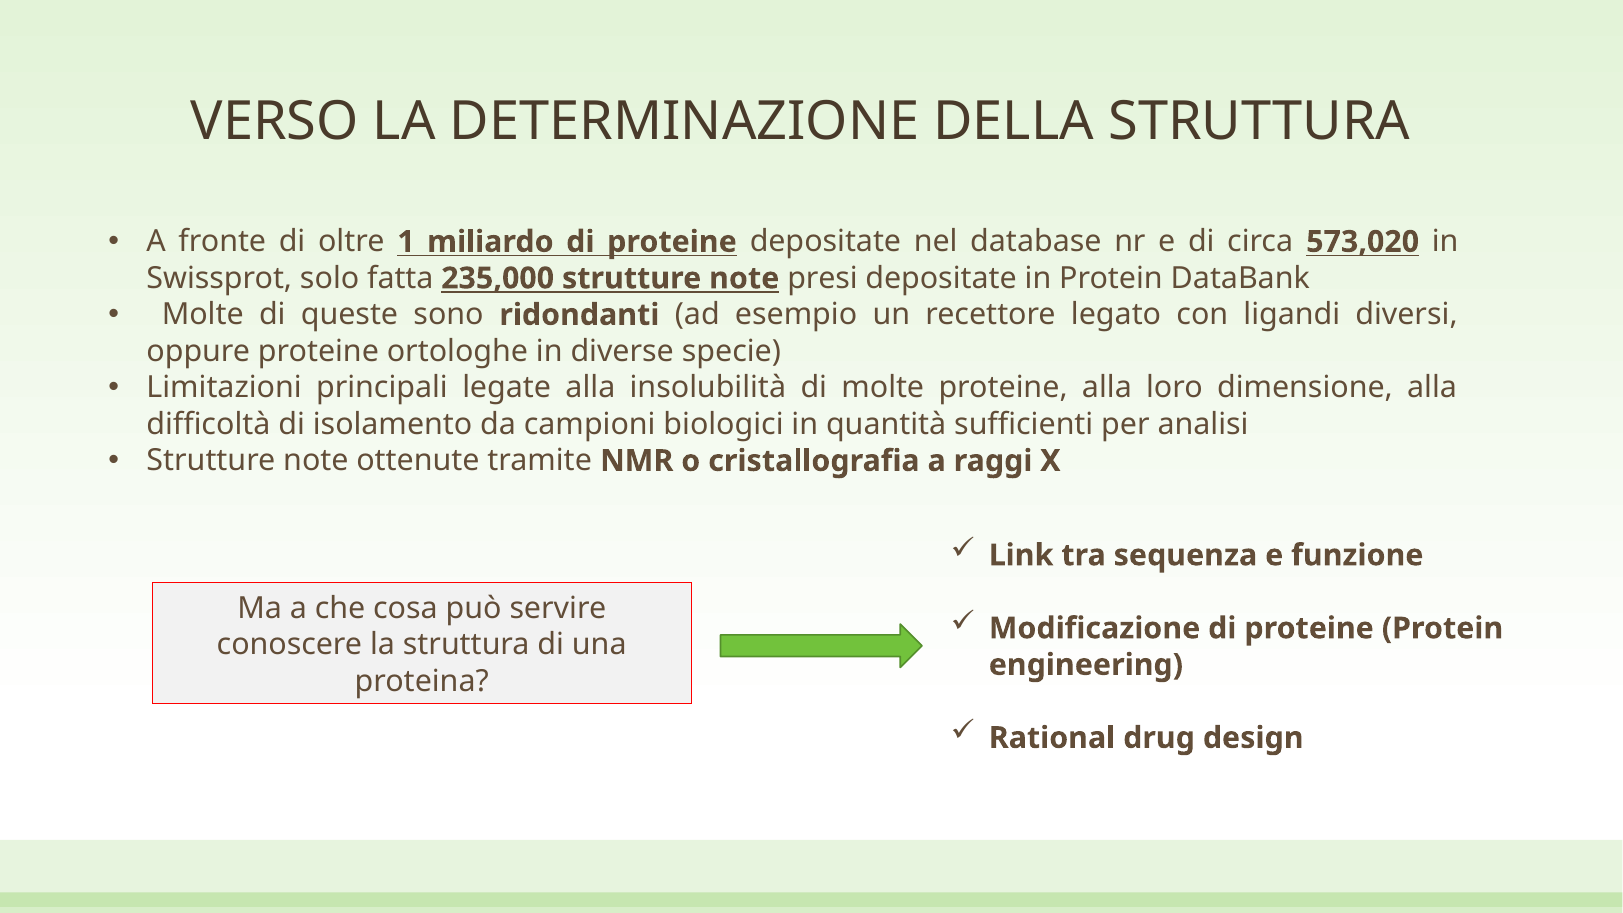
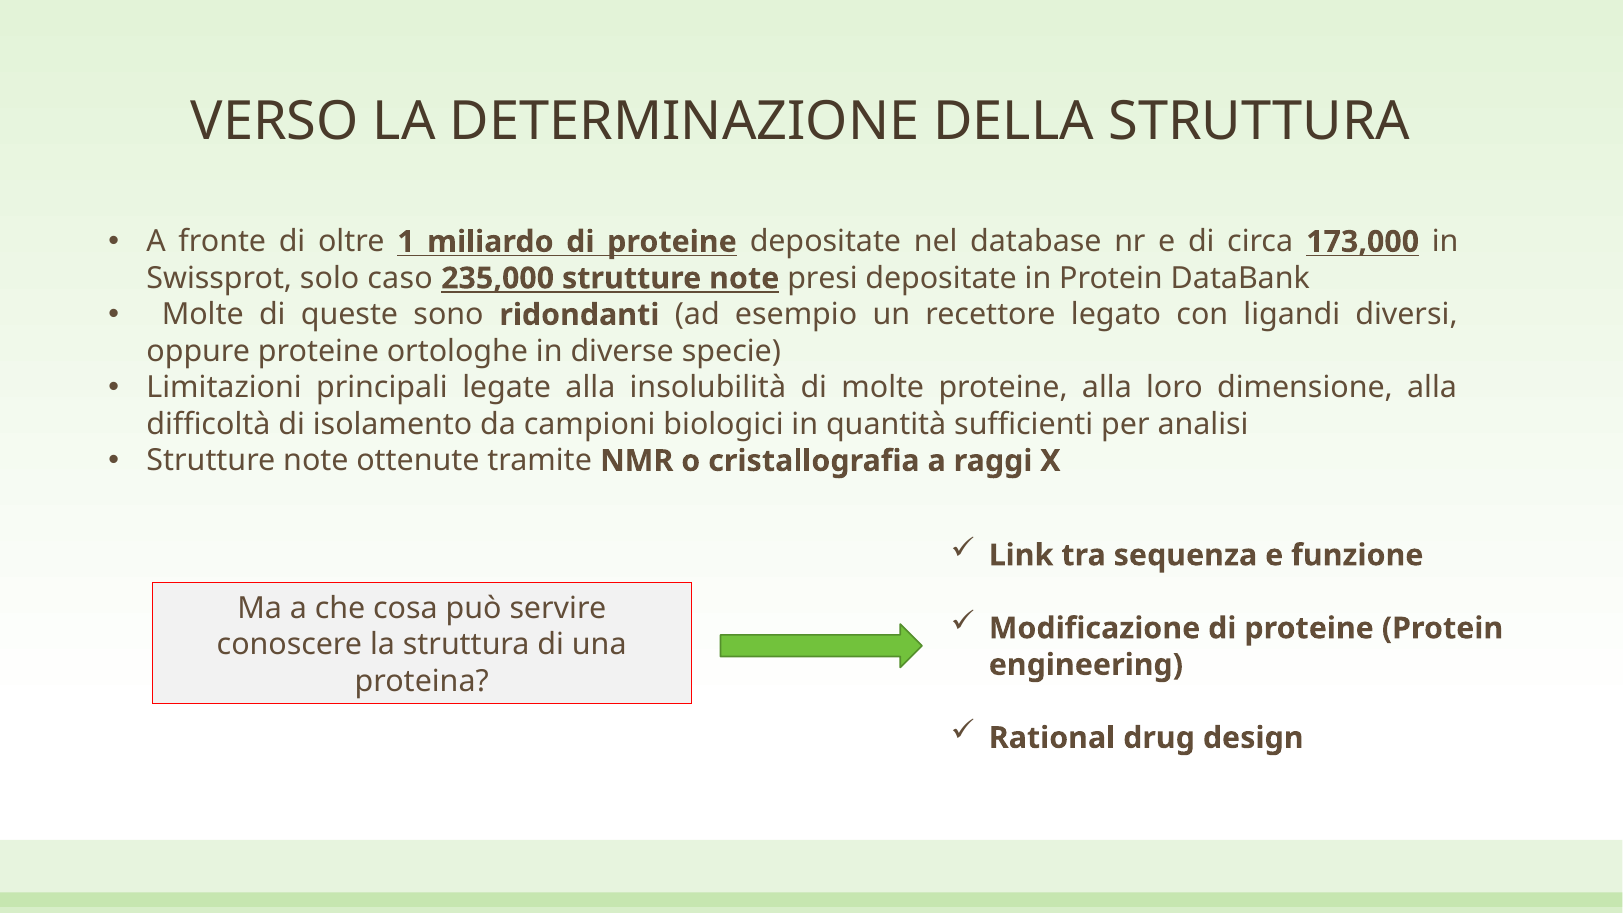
573,020: 573,020 -> 173,000
fatta: fatta -> caso
